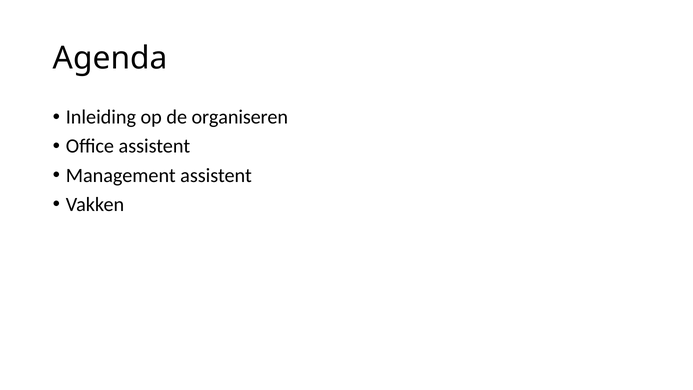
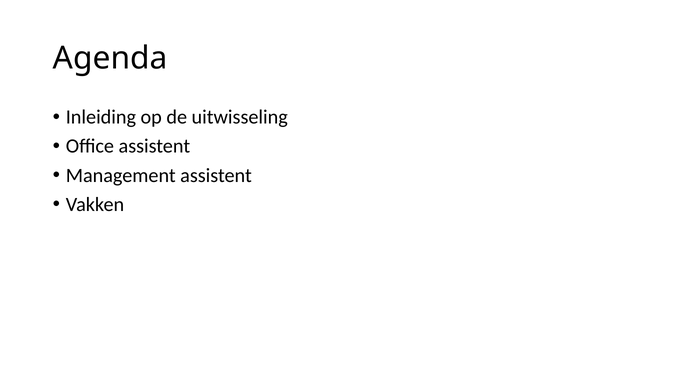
organiseren: organiseren -> uitwisseling
